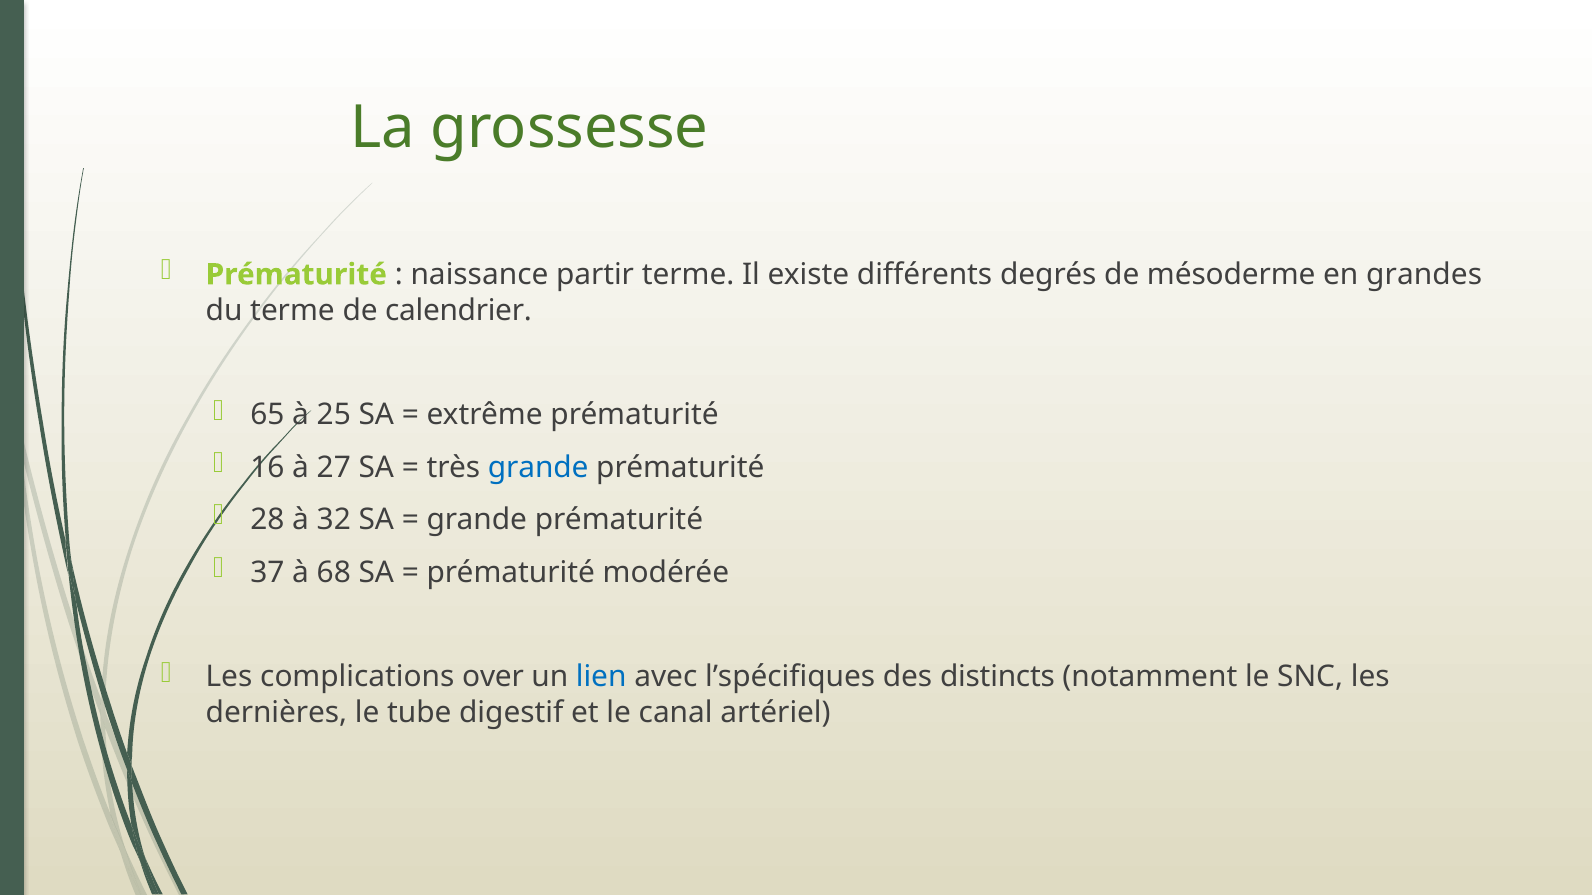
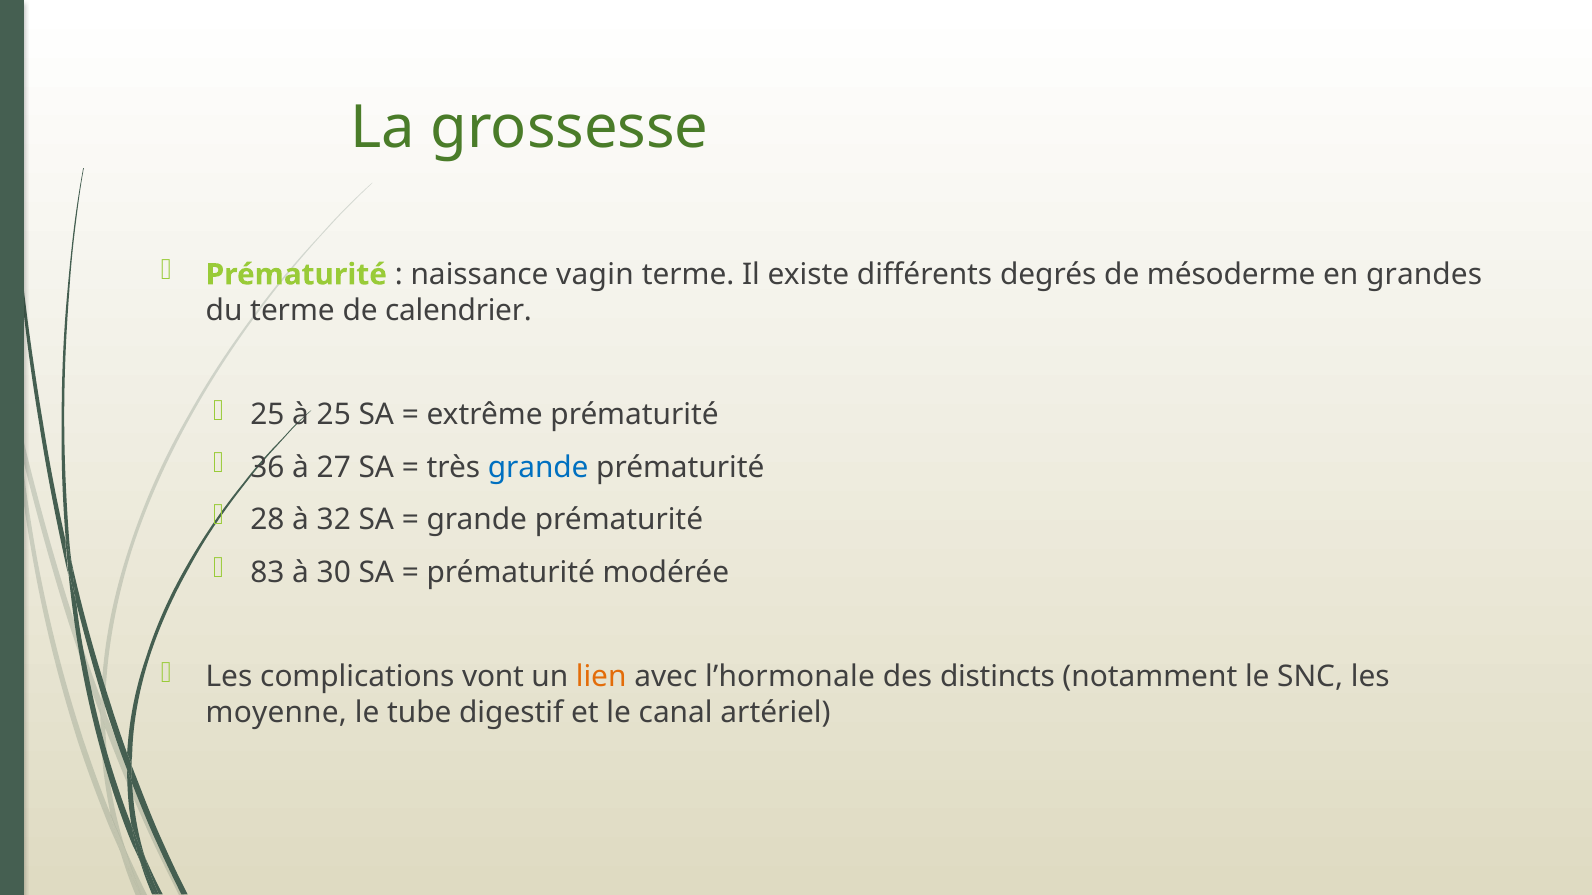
partir: partir -> vagin
65 at (267, 415): 65 -> 25
16: 16 -> 36
37: 37 -> 83
68: 68 -> 30
over: over -> vont
lien colour: blue -> orange
l’spécifiques: l’spécifiques -> l’hormonale
dernières: dernières -> moyenne
